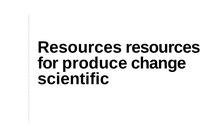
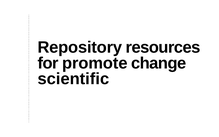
Resources at (80, 47): Resources -> Repository
produce: produce -> promote
